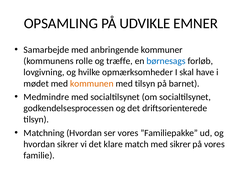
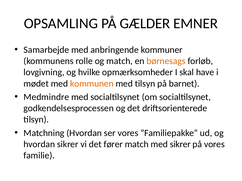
UDVIKLE: UDVIKLE -> GÆLDER
og træffe: træffe -> match
børnesags colour: blue -> orange
klare: klare -> fører
